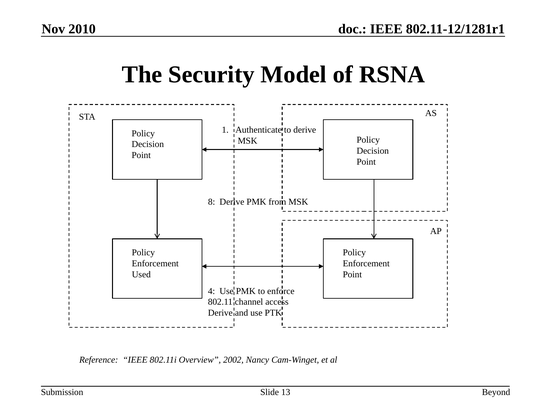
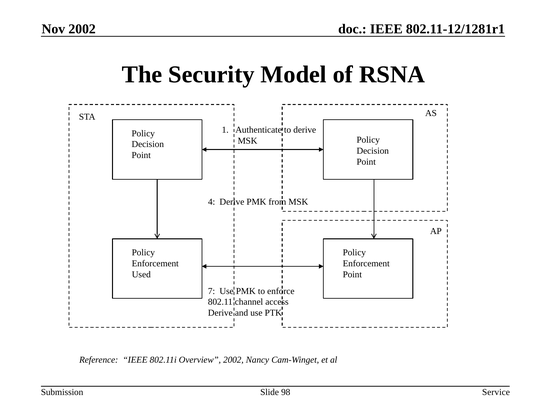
Nov 2010: 2010 -> 2002
8: 8 -> 4
4: 4 -> 7
13: 13 -> 98
Beyond: Beyond -> Service
